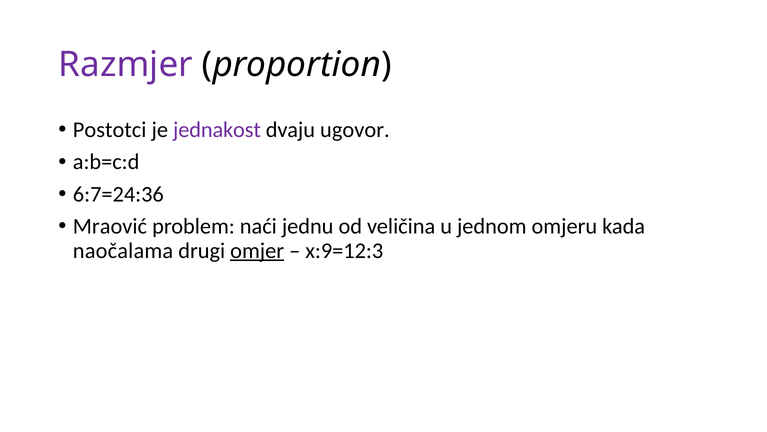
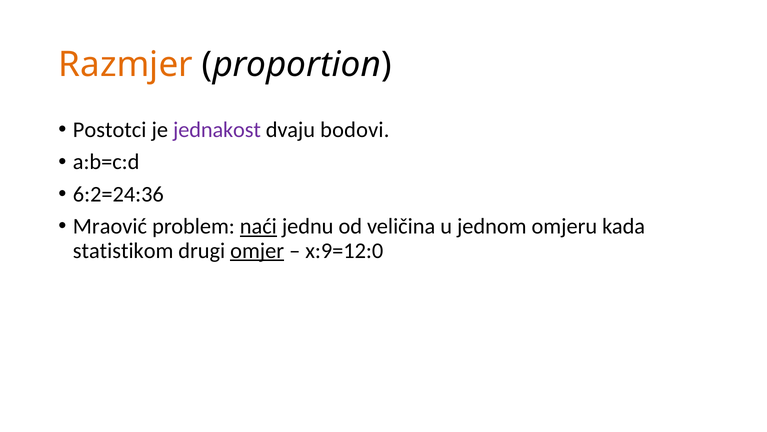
Razmjer colour: purple -> orange
ugovor: ugovor -> bodovi
6:7=24:36: 6:7=24:36 -> 6:2=24:36
naći underline: none -> present
naočalama: naočalama -> statistikom
x:9=12:3: x:9=12:3 -> x:9=12:0
